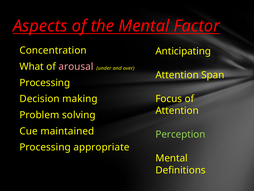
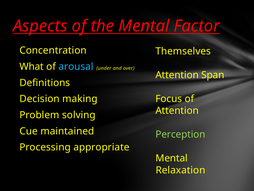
Anticipating: Anticipating -> Themselves
arousal colour: pink -> light blue
Processing at (45, 83): Processing -> Definitions
Definitions: Definitions -> Relaxation
